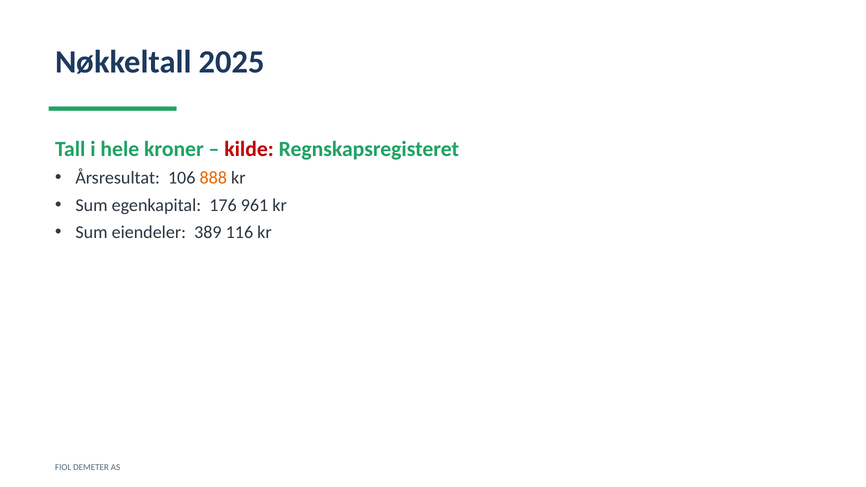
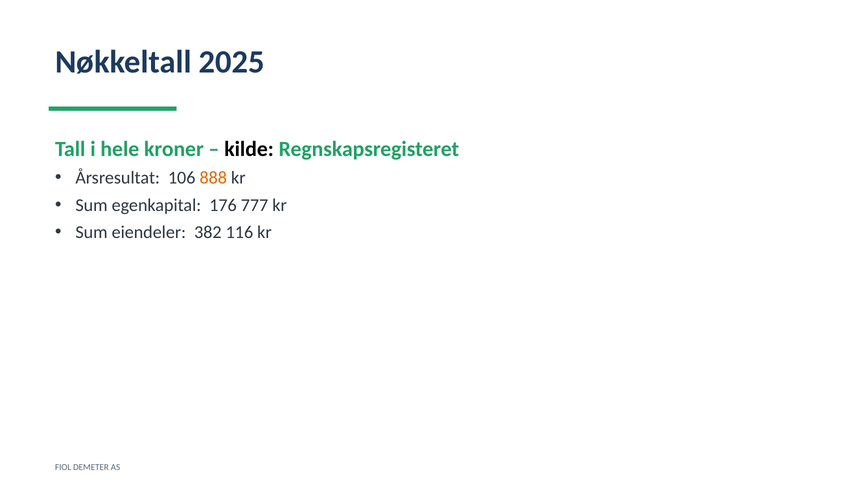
kilde colour: red -> black
961: 961 -> 777
389: 389 -> 382
